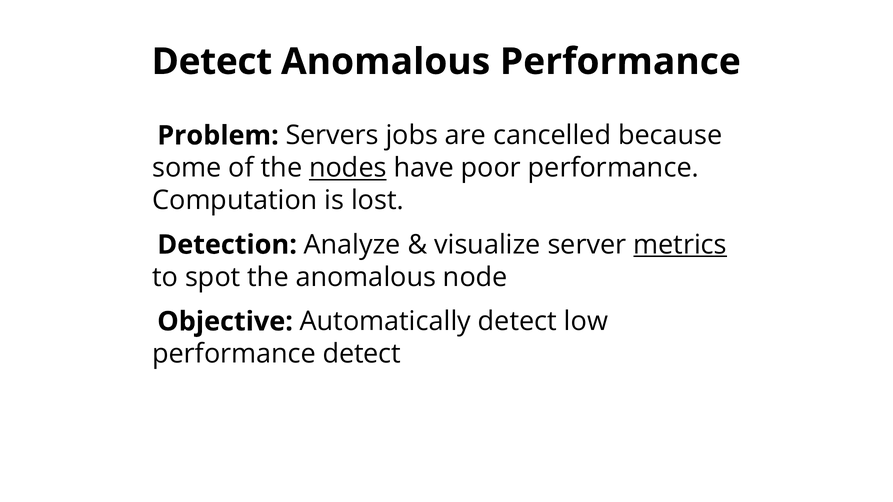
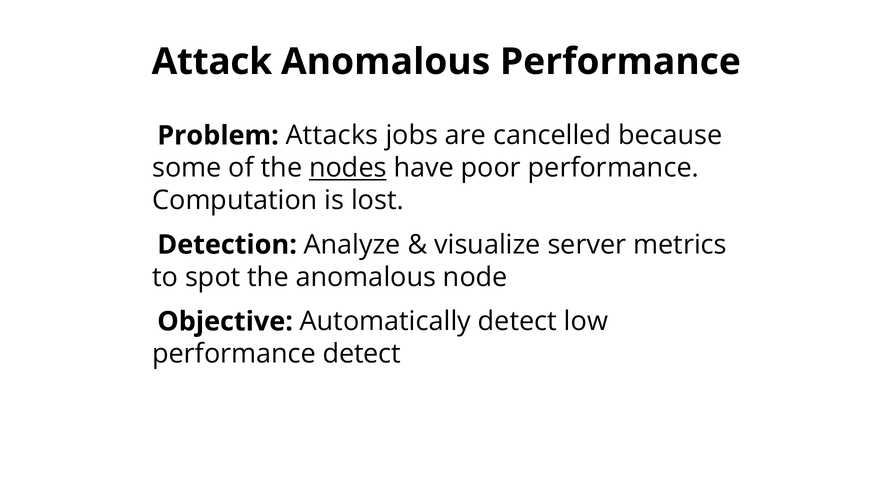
Detect at (212, 62): Detect -> Attack
Servers: Servers -> Attacks
metrics underline: present -> none
